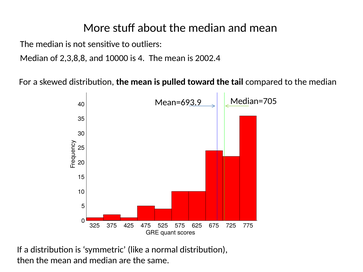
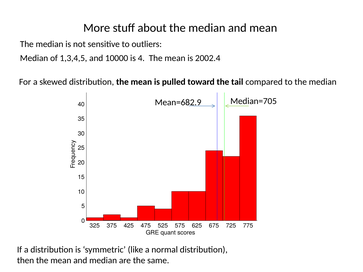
2,3,8,8: 2,3,8,8 -> 1,3,4,5
Mean=693.9: Mean=693.9 -> Mean=682.9
